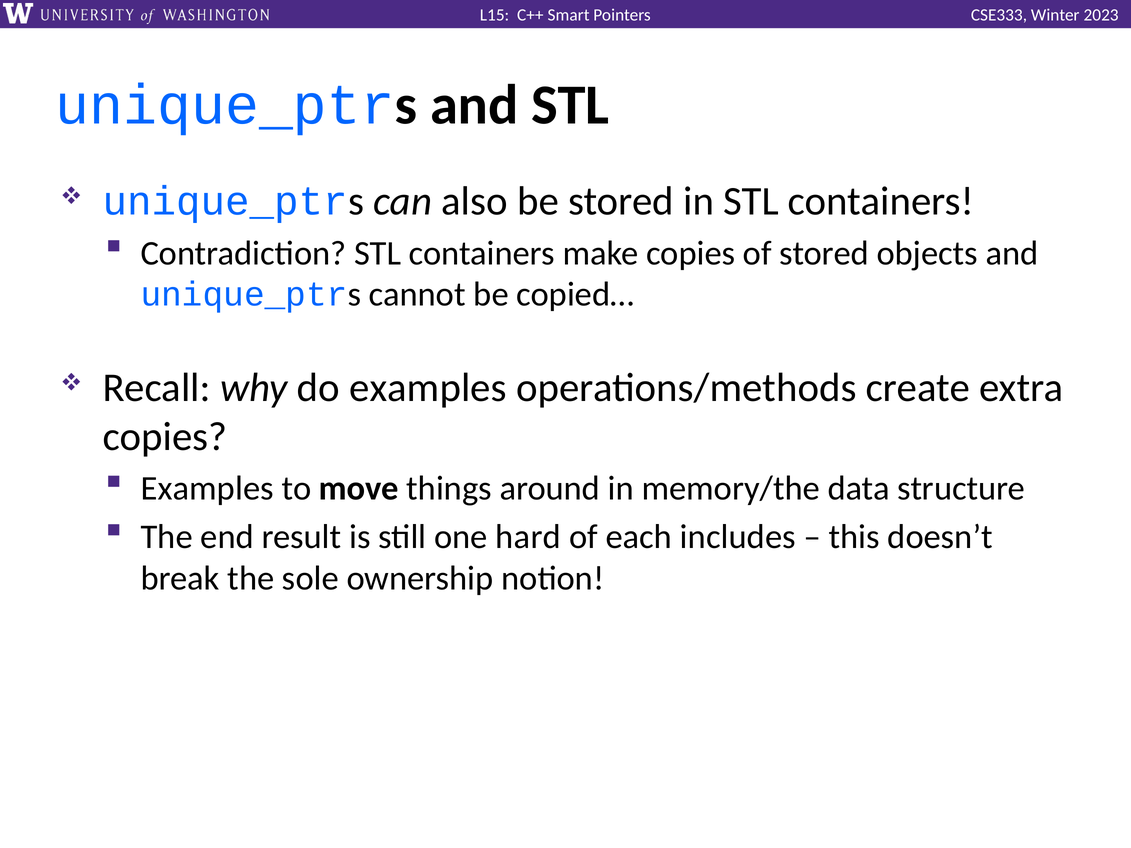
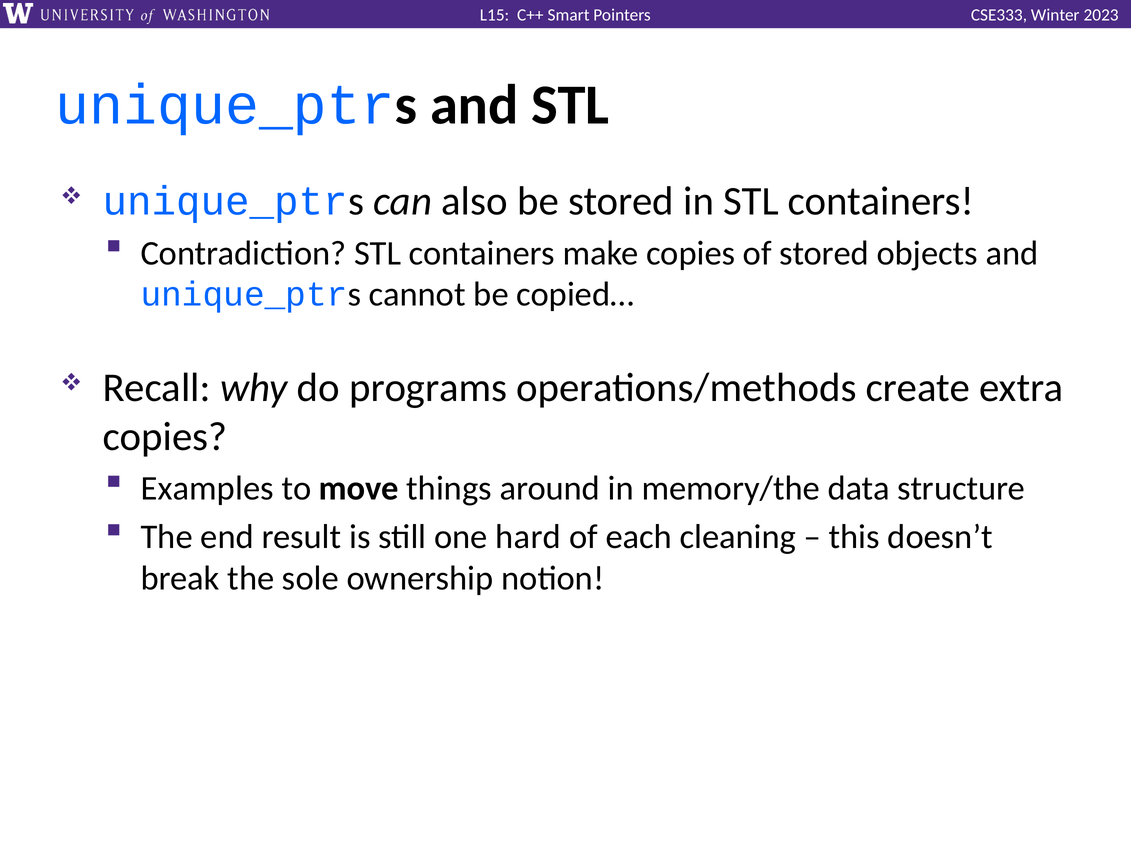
do examples: examples -> programs
includes: includes -> cleaning
